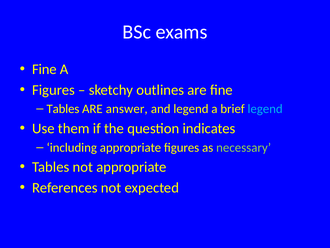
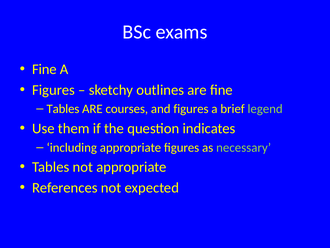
answer: answer -> courses
and legend: legend -> figures
legend at (265, 109) colour: light blue -> light green
